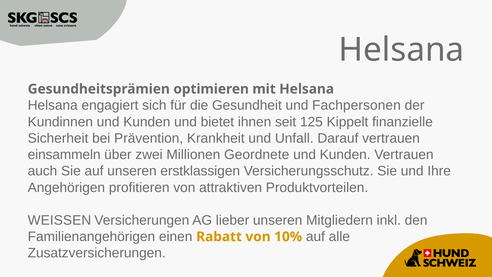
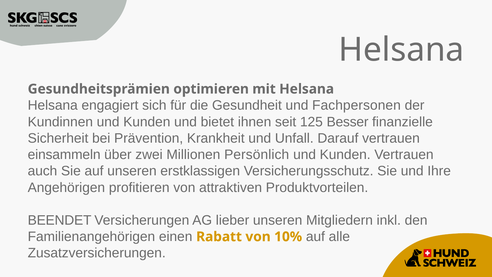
Kippelt: Kippelt -> Besser
Geordnete: Geordnete -> Persönlich
WEISSEN: WEISSEN -> BEENDET
